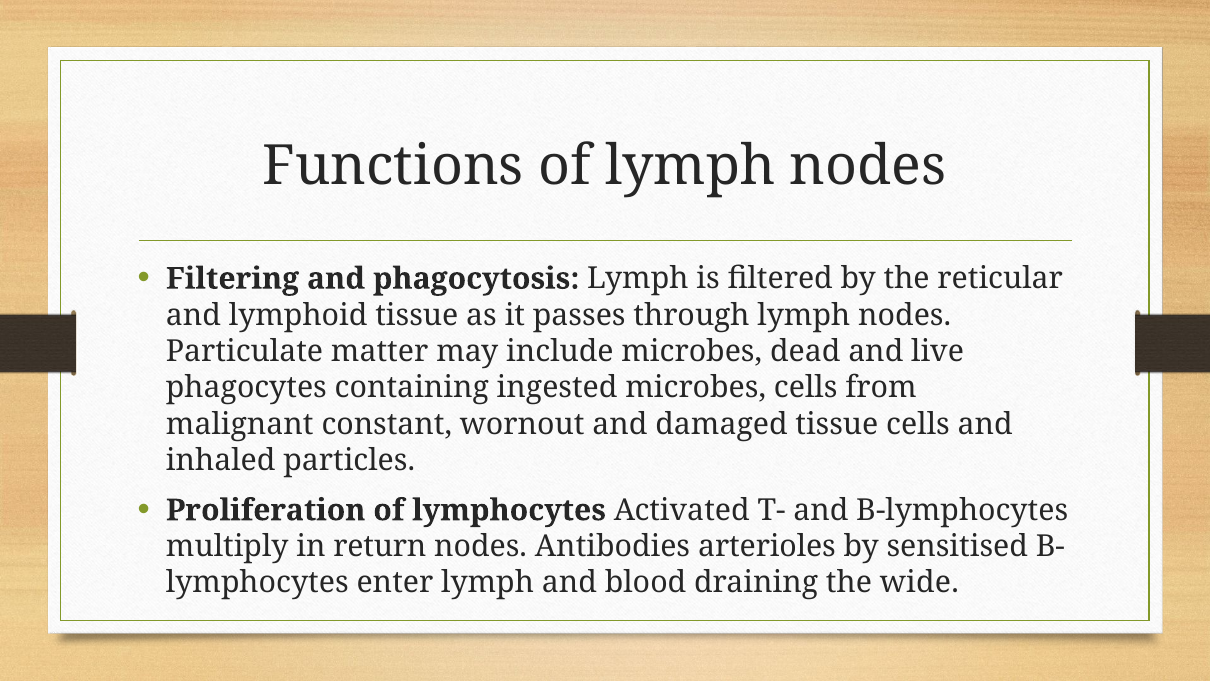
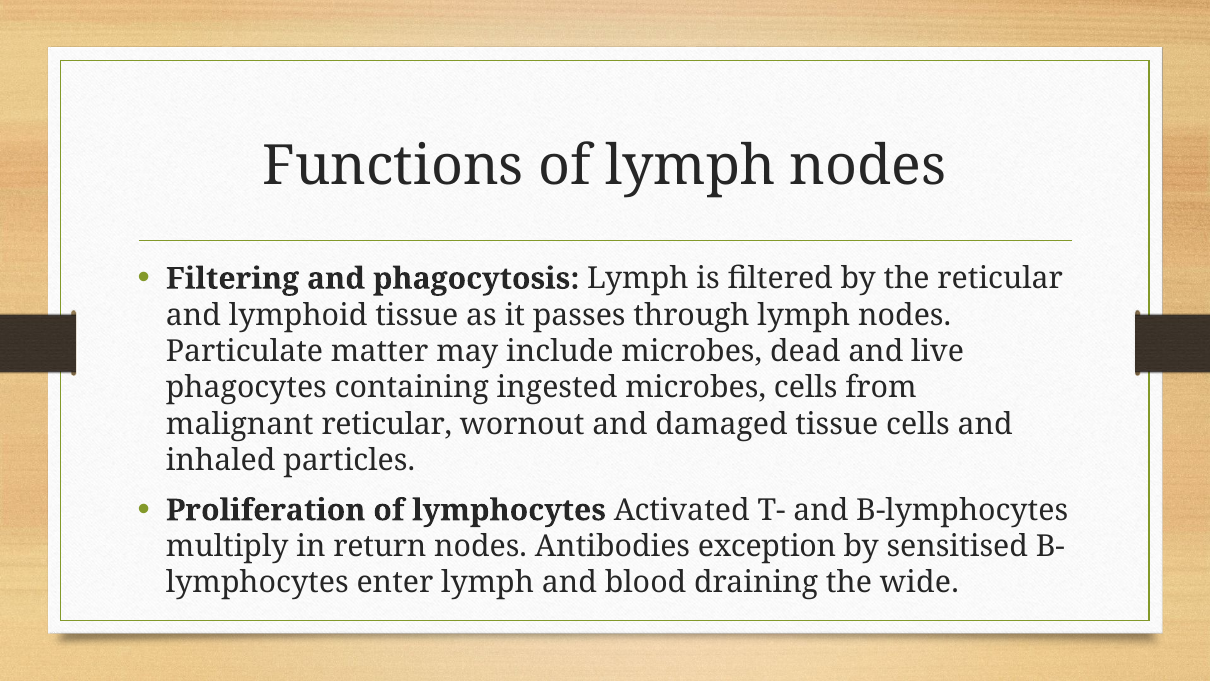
malignant constant: constant -> reticular
arterioles: arterioles -> exception
